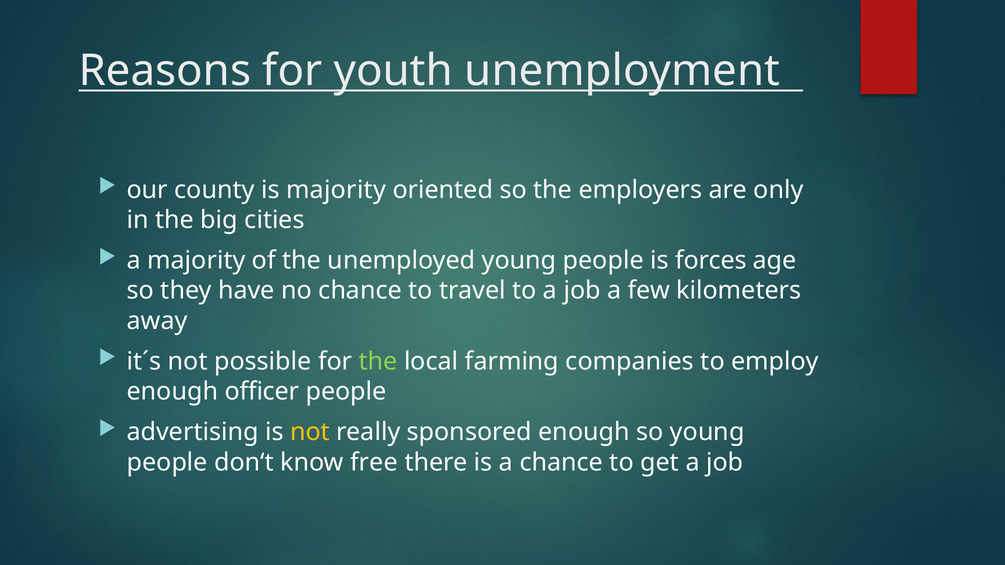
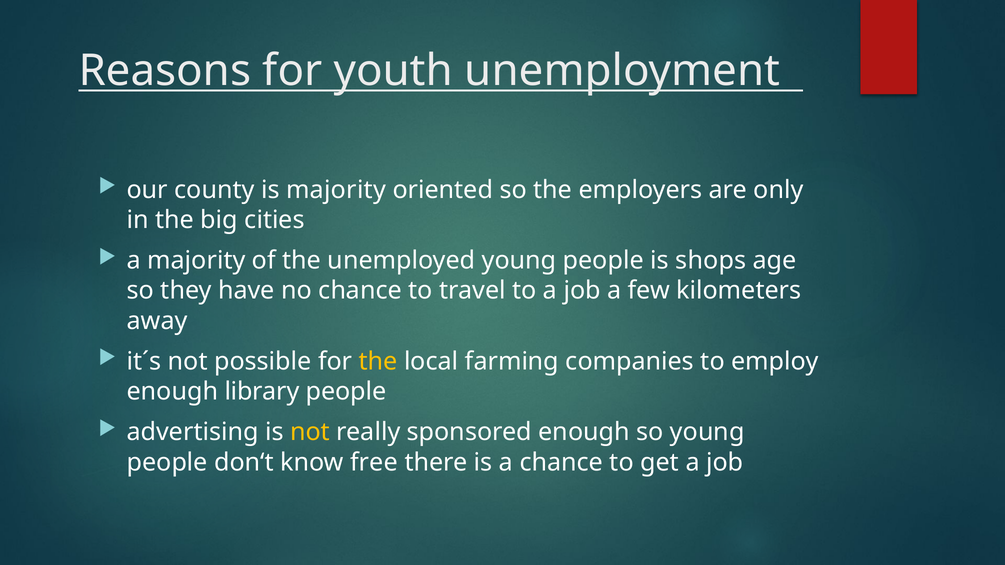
forces: forces -> shops
the at (378, 362) colour: light green -> yellow
officer: officer -> library
